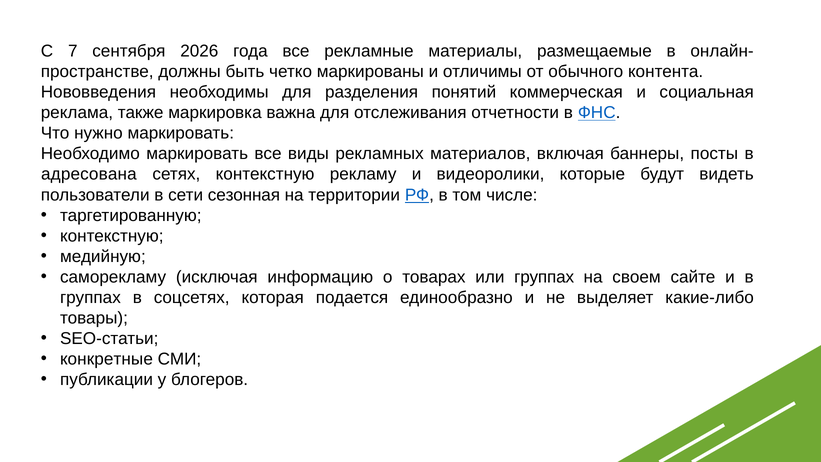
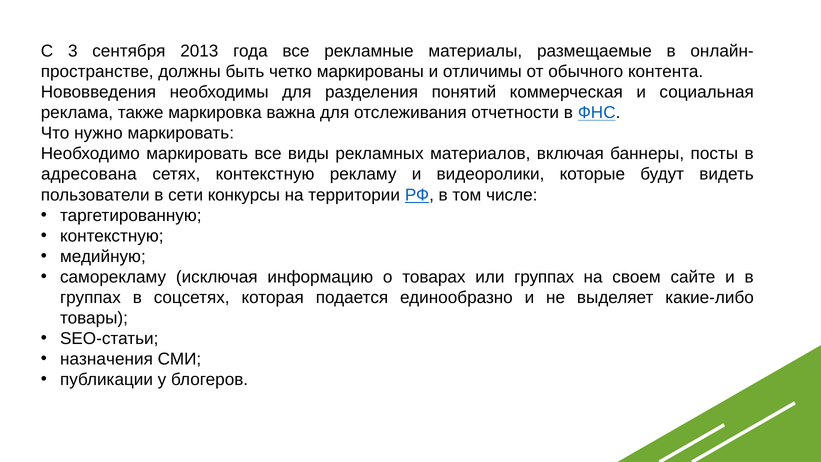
7: 7 -> 3
2026: 2026 -> 2013
сезонная: сезонная -> конкурсы
конкретные: конкретные -> назначения
